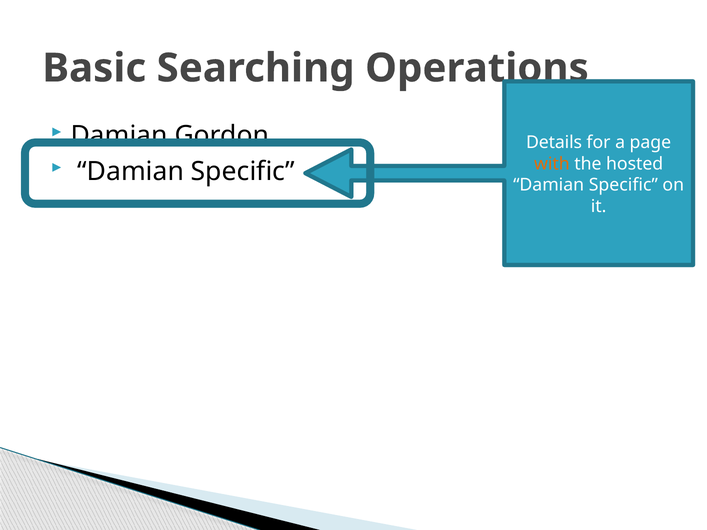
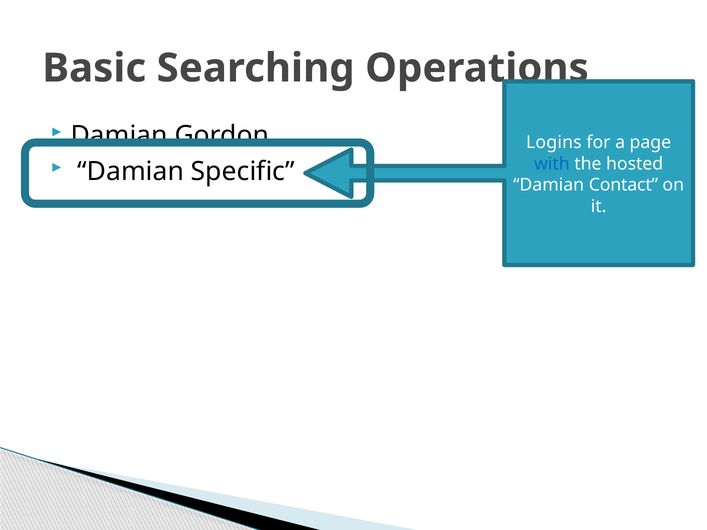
Details: Details -> Logins
with colour: orange -> blue
Specific at (623, 185): Specific -> Contact
